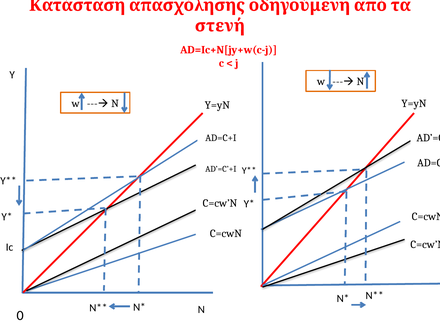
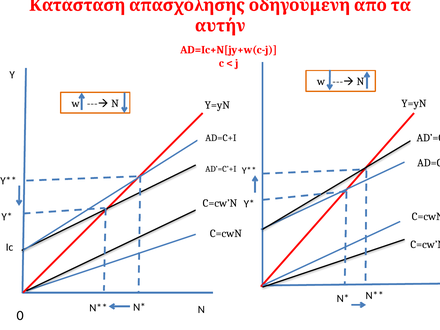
στενή: στενή -> αυτήν
